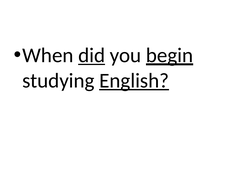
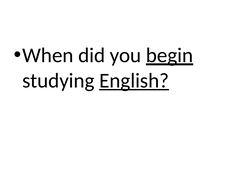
did underline: present -> none
